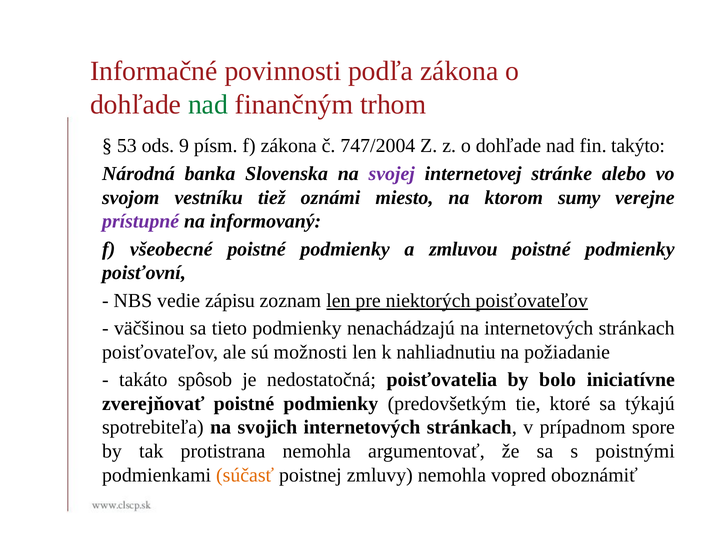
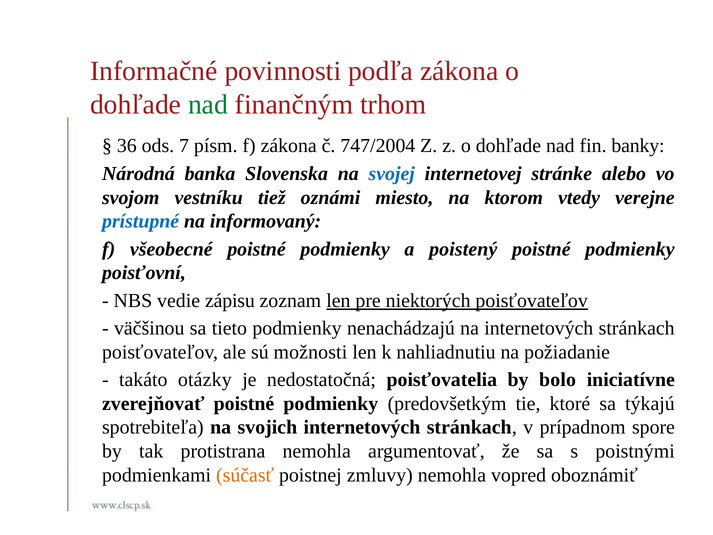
53: 53 -> 36
9: 9 -> 7
takýto: takýto -> banky
svojej colour: purple -> blue
sumy: sumy -> vtedy
prístupné colour: purple -> blue
zmluvou: zmluvou -> poistený
spôsob: spôsob -> otázky
